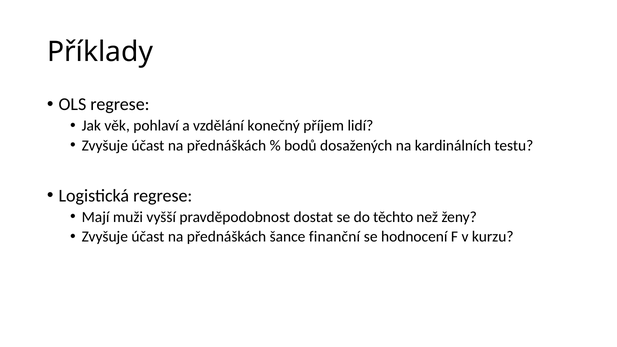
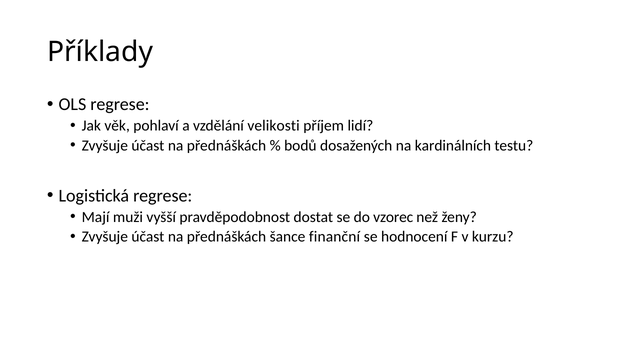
konečný: konečný -> velikosti
těchto: těchto -> vzorec
